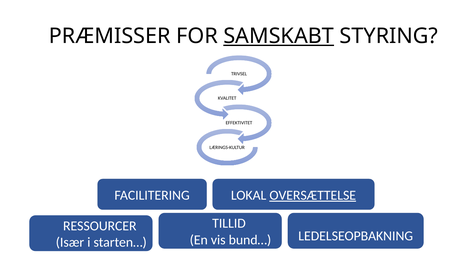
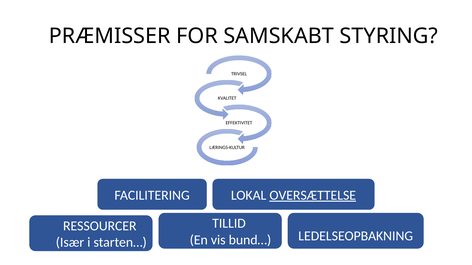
SAMSKABT underline: present -> none
